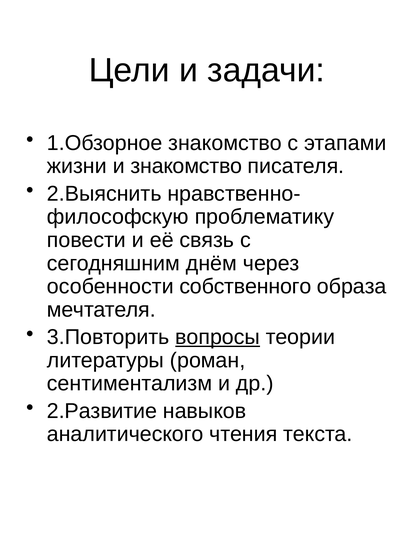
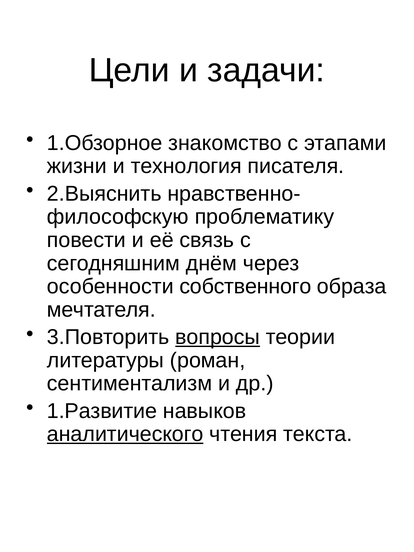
и знакомство: знакомство -> технология
2.Развитие: 2.Развитие -> 1.Развитие
аналитического underline: none -> present
